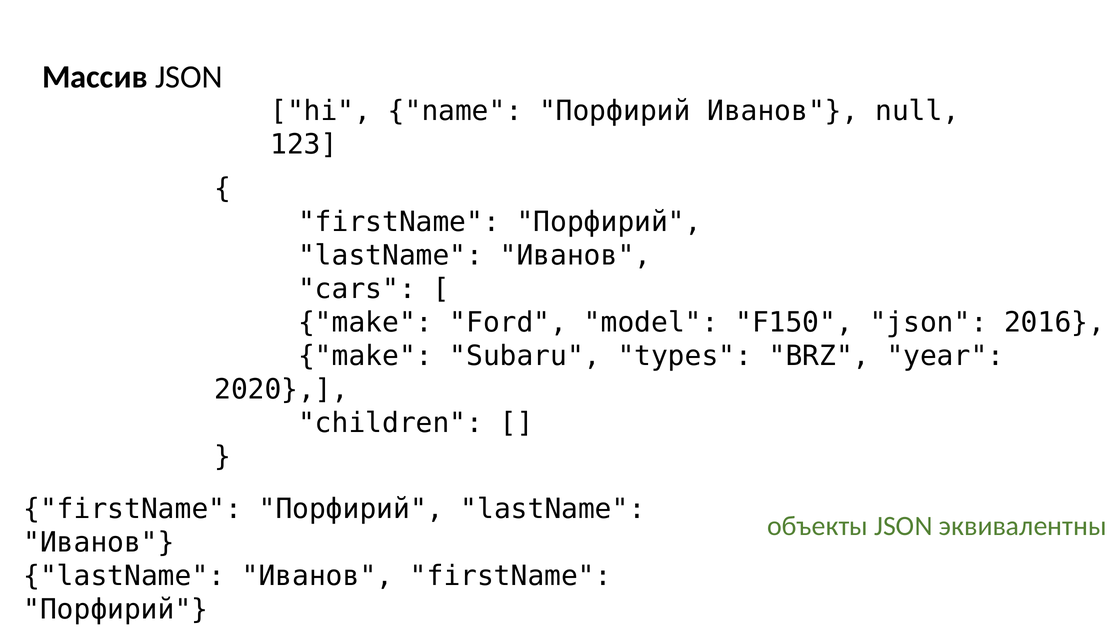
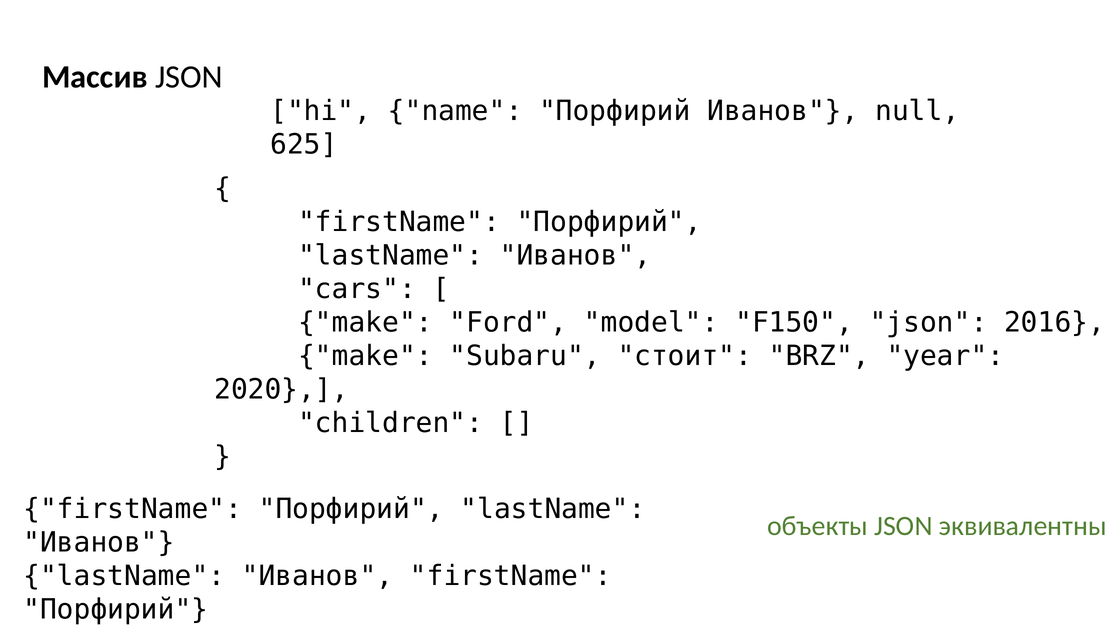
123: 123 -> 625
types: types -> стоит
